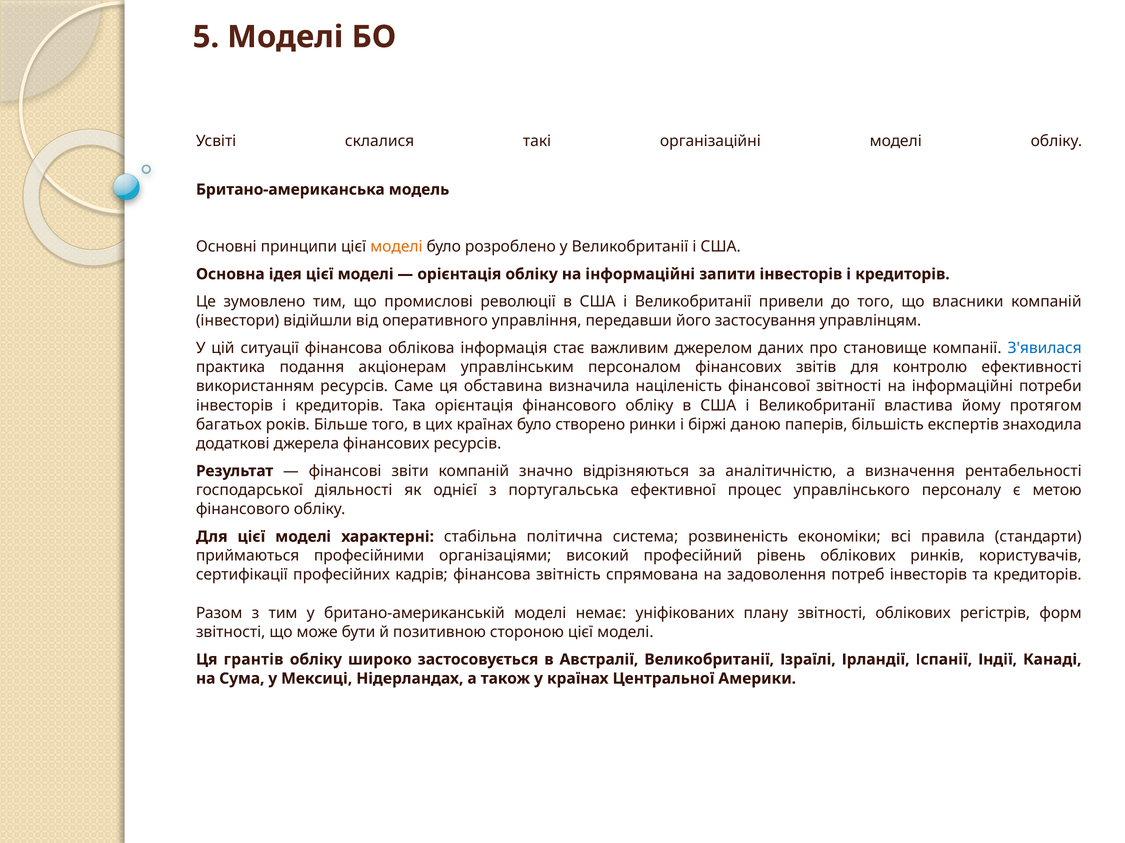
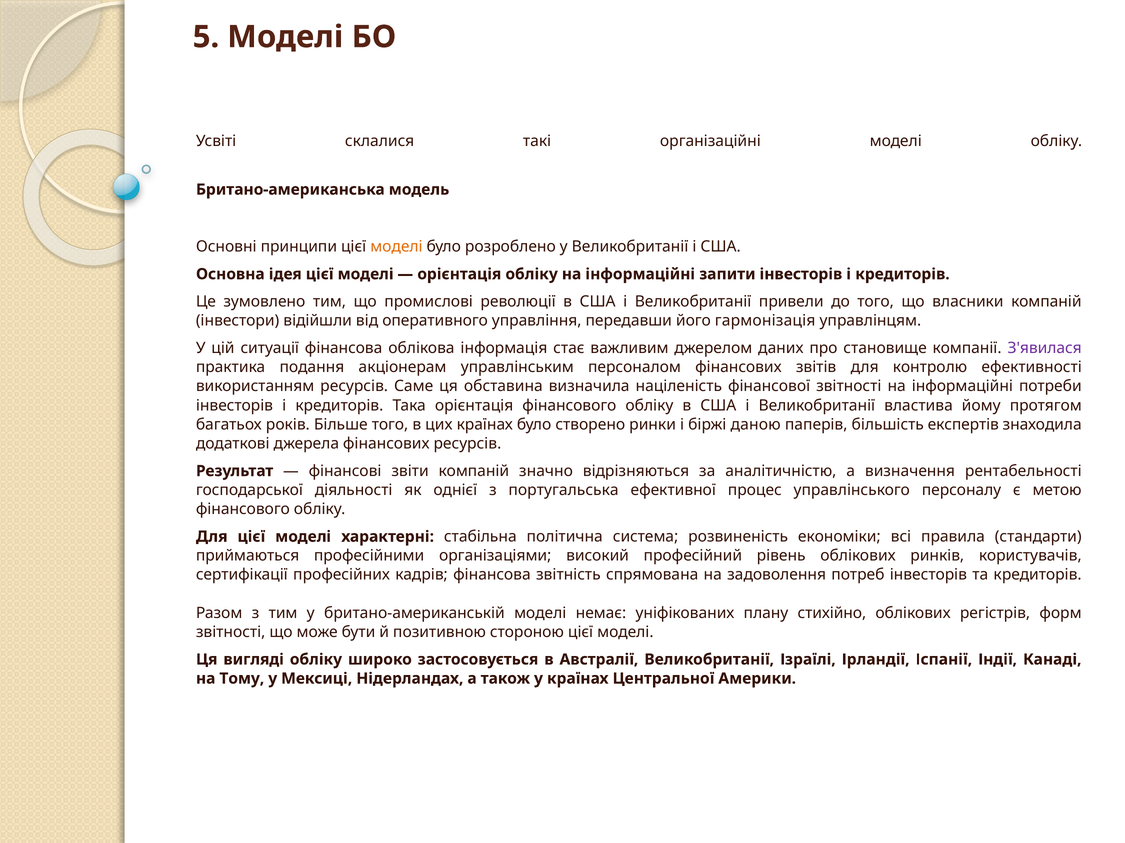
застосування: застосування -> гармонізація
З'явилася colour: blue -> purple
плану звітності: звітності -> стихійно
грантів: грантів -> вигляді
Сума: Сума -> Тому
